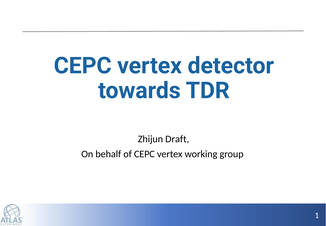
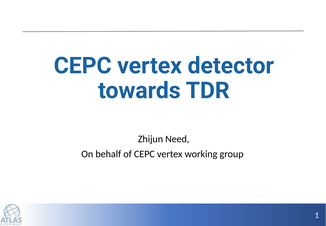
Draft: Draft -> Need
